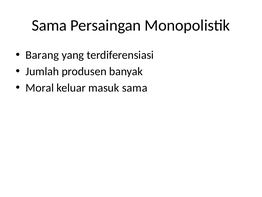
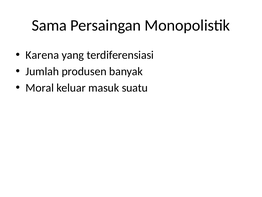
Barang: Barang -> Karena
masuk sama: sama -> suatu
